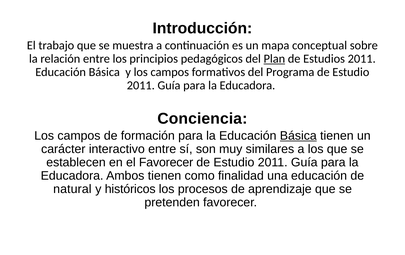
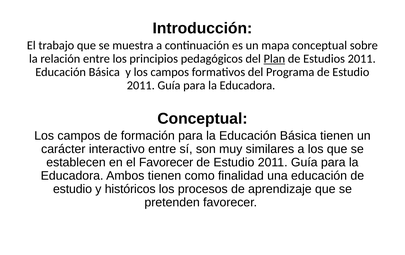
Conciencia at (202, 118): Conciencia -> Conceptual
Básica at (298, 135) underline: present -> none
natural at (72, 189): natural -> estudio
